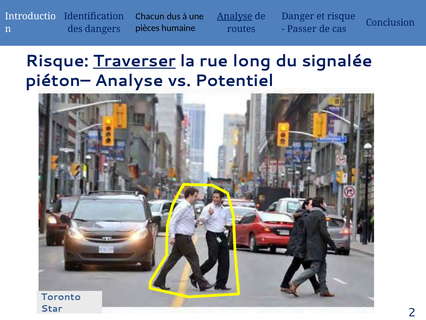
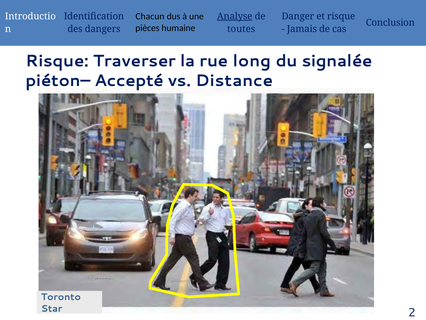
routes: routes -> toutes
Passer: Passer -> Jamais
Traverser underline: present -> none
piéton– Analyse: Analyse -> Accepté
Potentiel: Potentiel -> Distance
